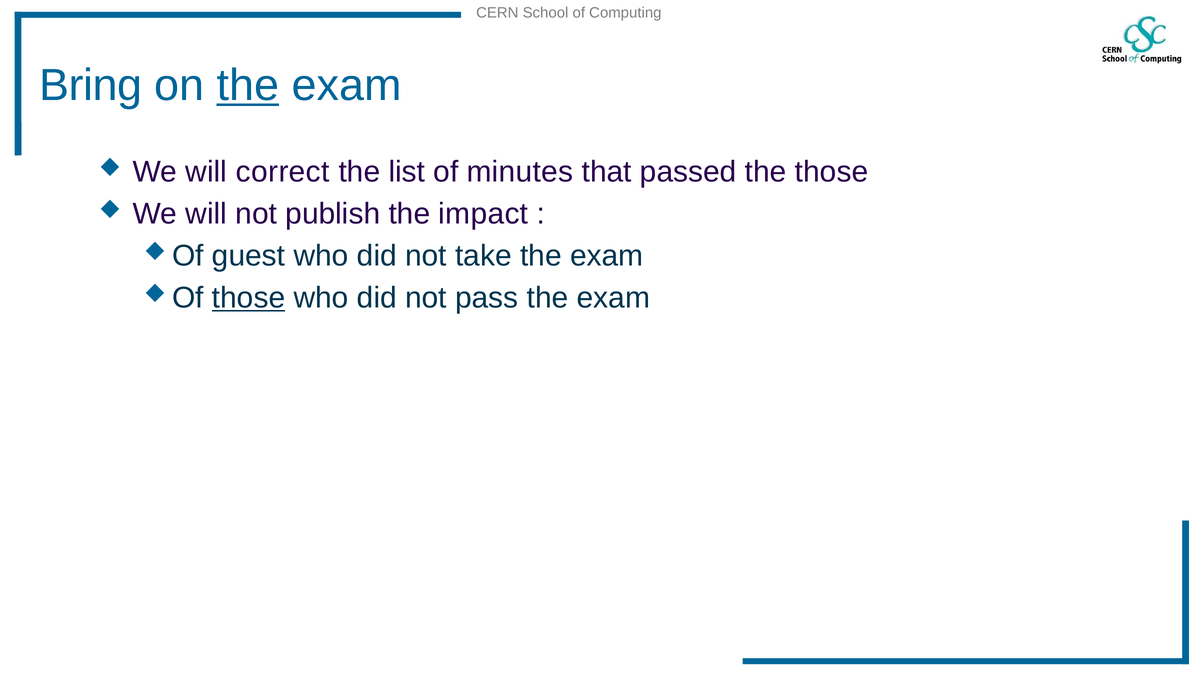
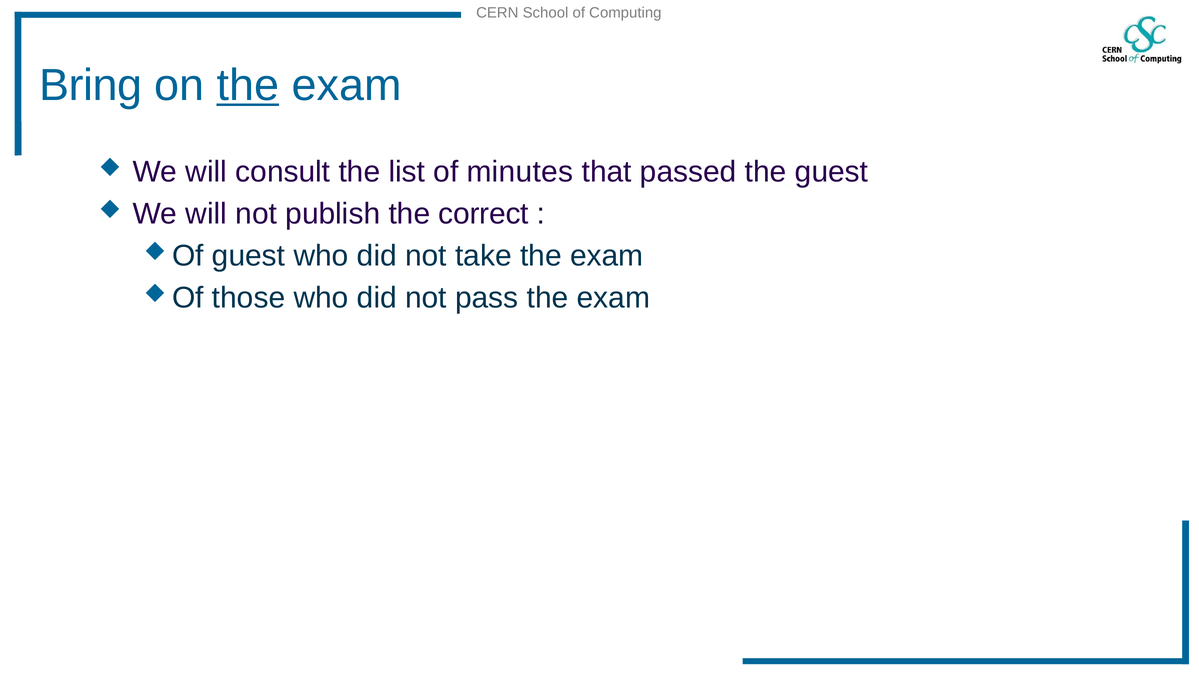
correct: correct -> consult
the those: those -> guest
impact: impact -> correct
those at (249, 298) underline: present -> none
